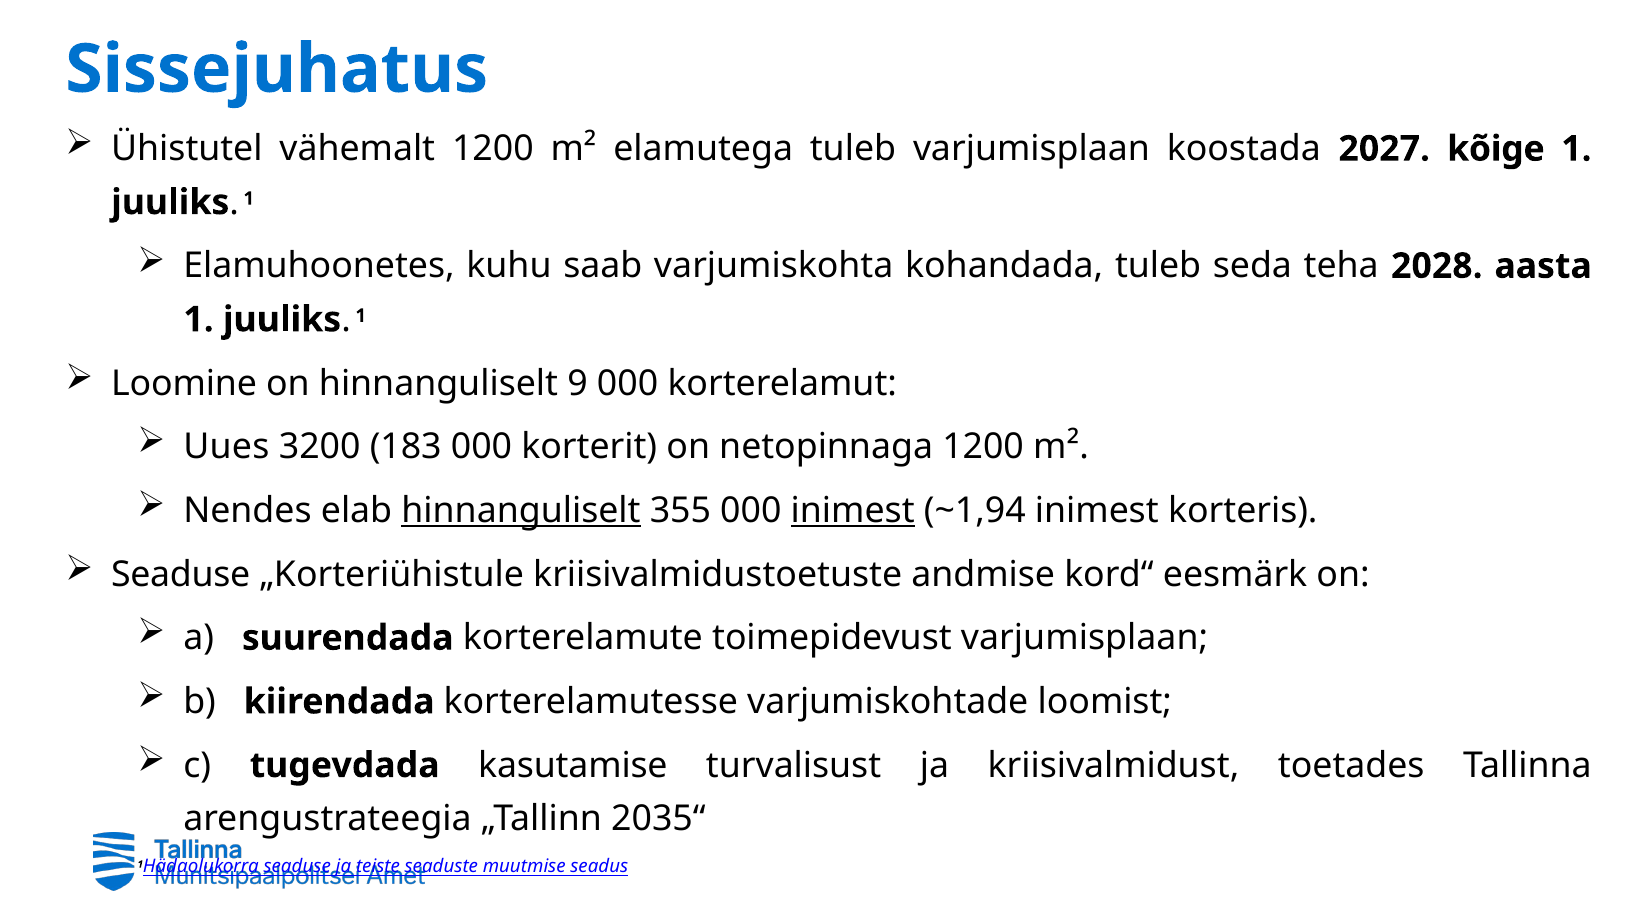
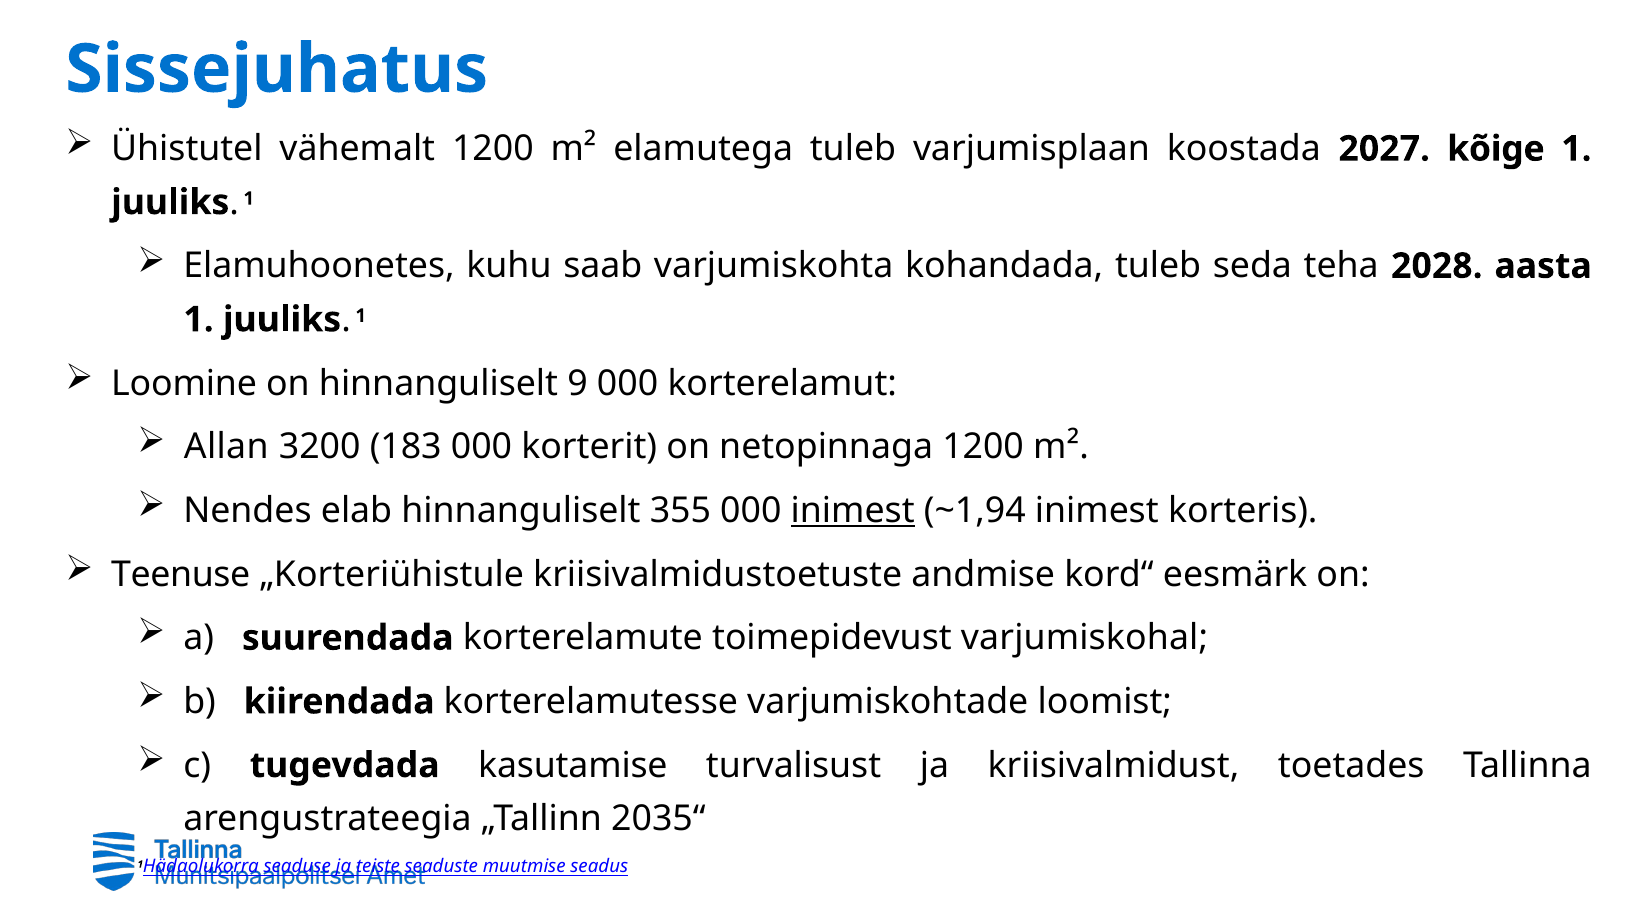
Uues: Uues -> Allan
hinnanguliselt at (521, 511) underline: present -> none
Seaduse at (181, 575): Seaduse -> Teenuse
toimepidevust varjumisplaan: varjumisplaan -> varjumiskohal
